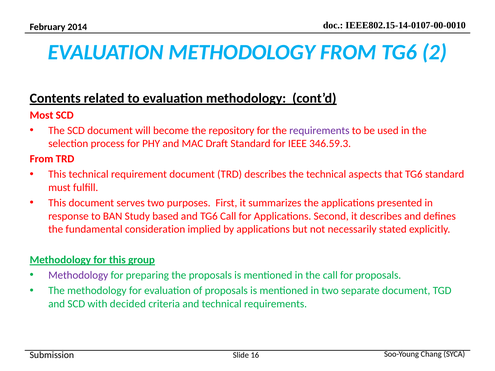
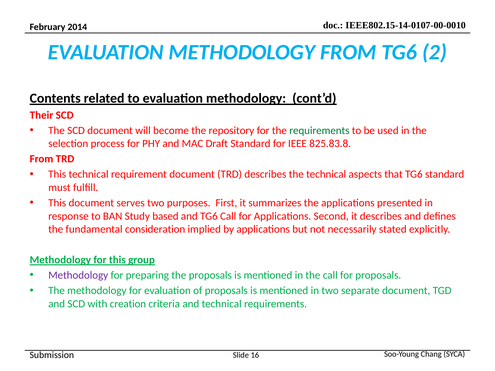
Most: Most -> Their
requirements at (319, 131) colour: purple -> green
346.59.3: 346.59.3 -> 825.83.8
decided: decided -> creation
